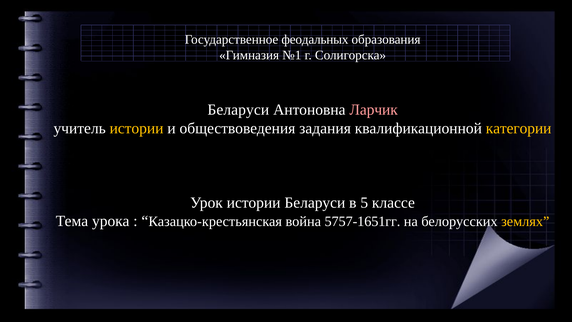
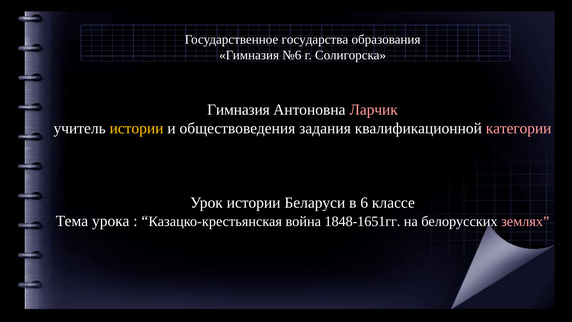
феодальных: феодальных -> государства
№1: №1 -> №6
Беларуси at (238, 110): Беларуси -> Гимназия
категории colour: yellow -> pink
5: 5 -> 6
5757-1651гг: 5757-1651гг -> 1848-1651гг
землях colour: yellow -> pink
